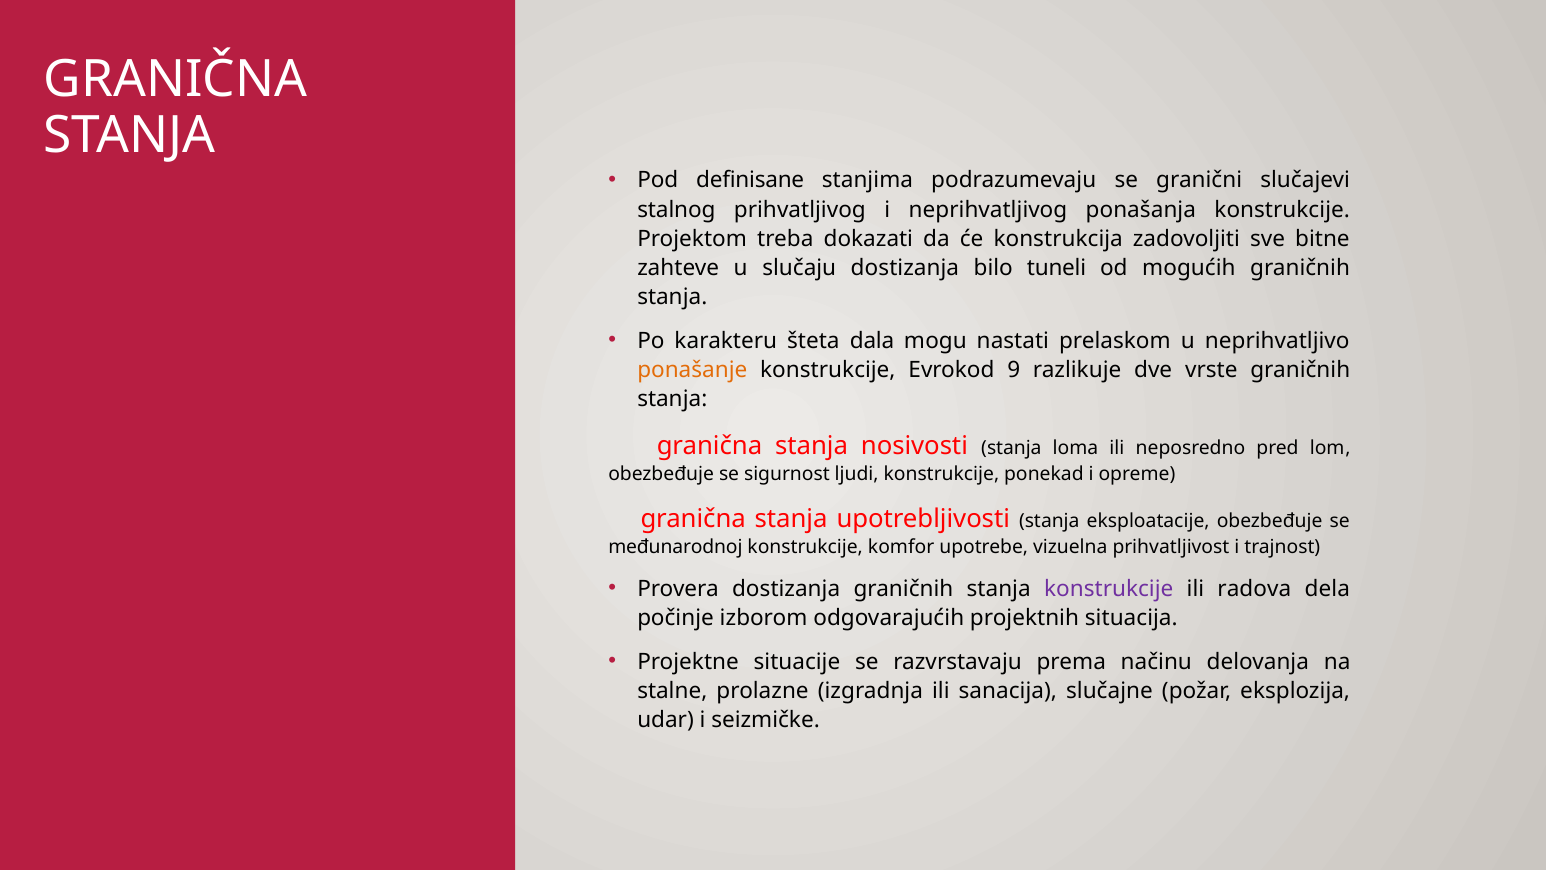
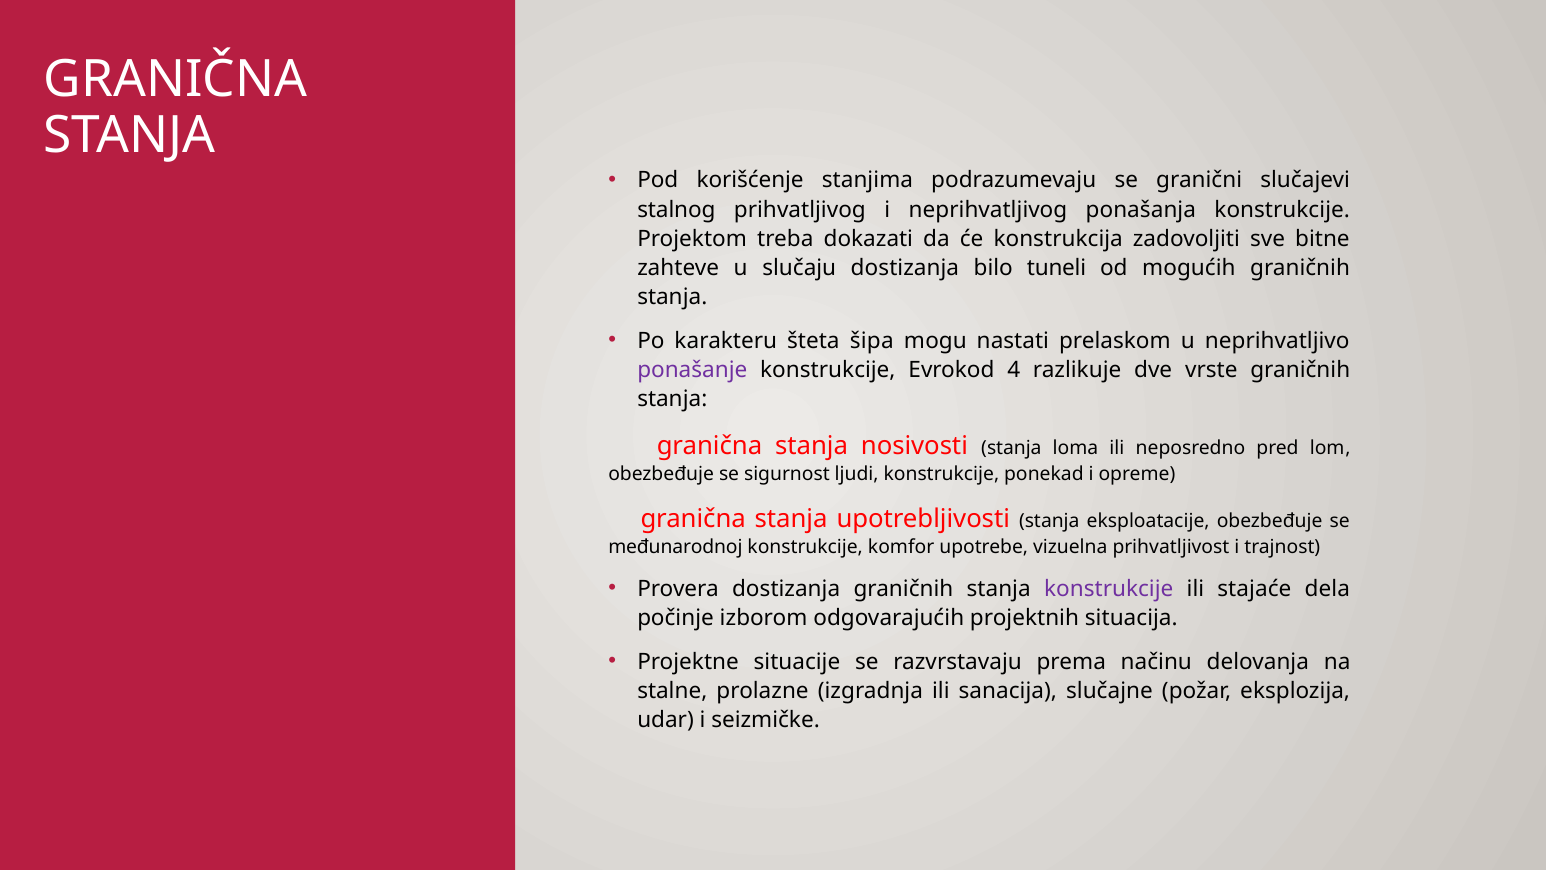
definisane: definisane -> korišćenje
dala: dala -> šipa
ponašanje colour: orange -> purple
9: 9 -> 4
radova: radova -> stajaće
